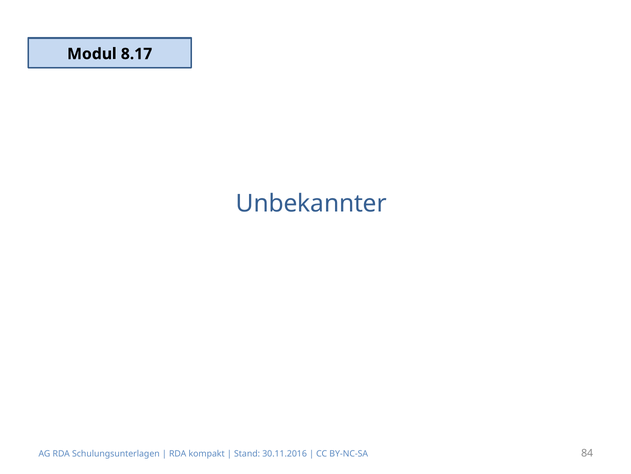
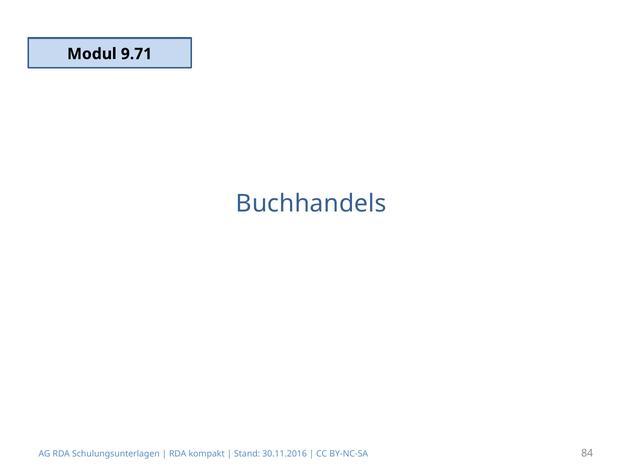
8.17: 8.17 -> 9.71
Unbekannter: Unbekannter -> Buchhandels
